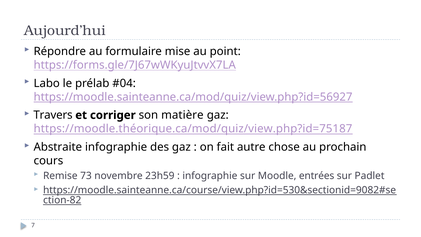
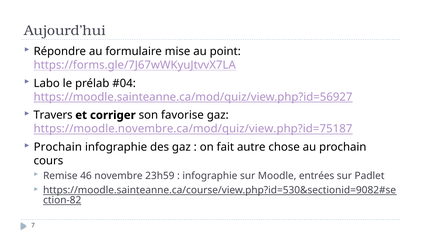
matière: matière -> favorise
https://moodle.théorique.ca/mod/quiz/view.php?id=75187: https://moodle.théorique.ca/mod/quiz/view.php?id=75187 -> https://moodle.novembre.ca/mod/quiz/view.php?id=75187
Abstraite at (58, 147): Abstraite -> Prochain
73: 73 -> 46
